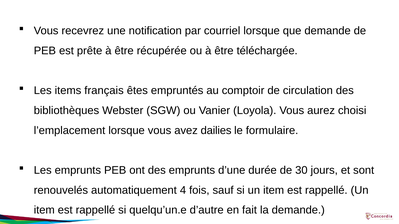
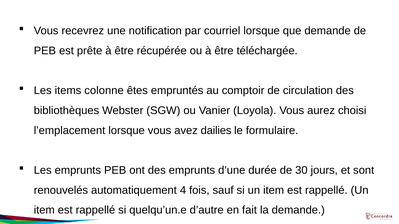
français: français -> colonne
